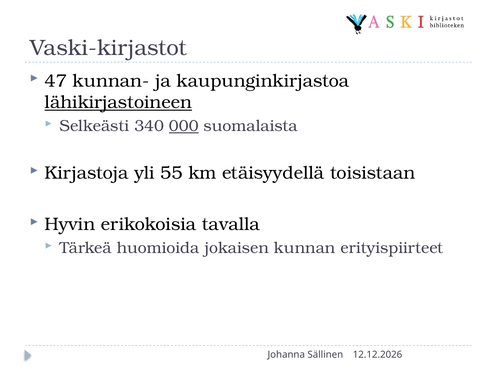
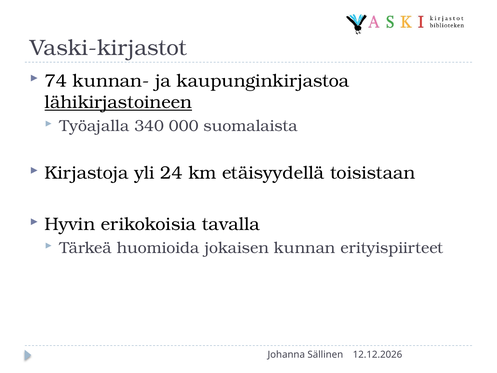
47: 47 -> 74
Selkeästi: Selkeästi -> Työajalla
000 underline: present -> none
55: 55 -> 24
